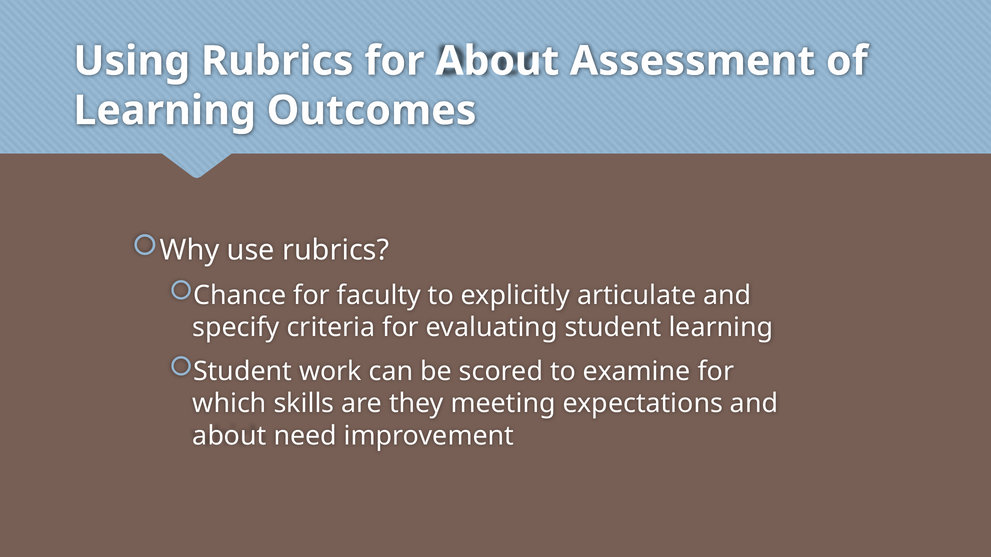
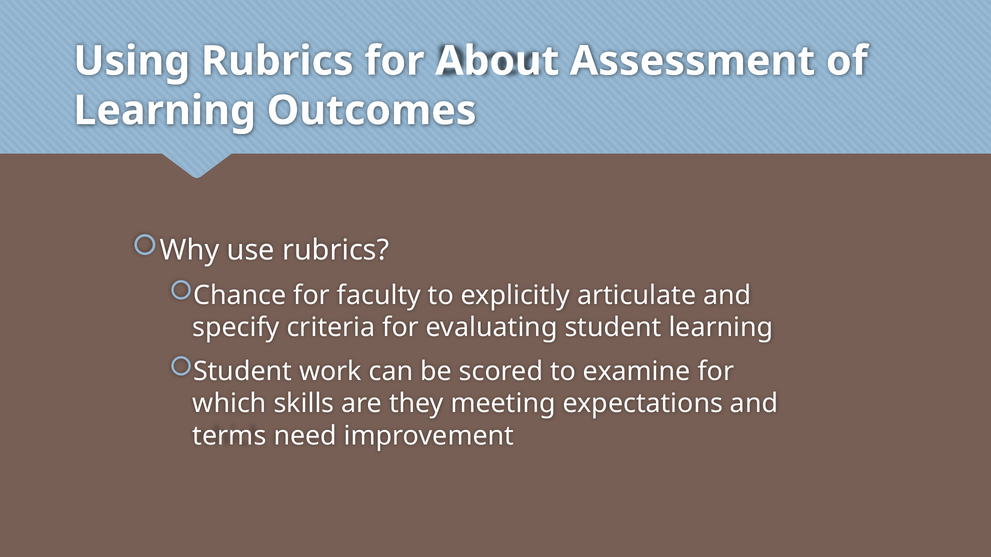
about at (229, 436): about -> terms
